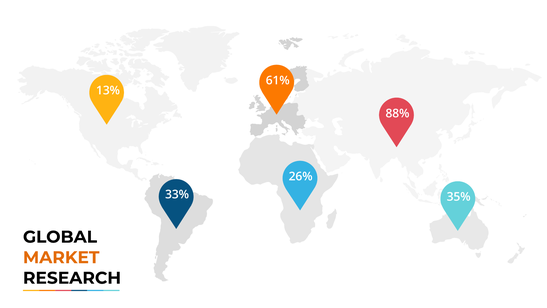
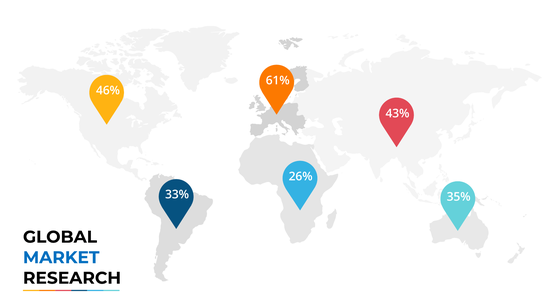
13%: 13% -> 46%
88%: 88% -> 43%
MARKET colour: orange -> blue
